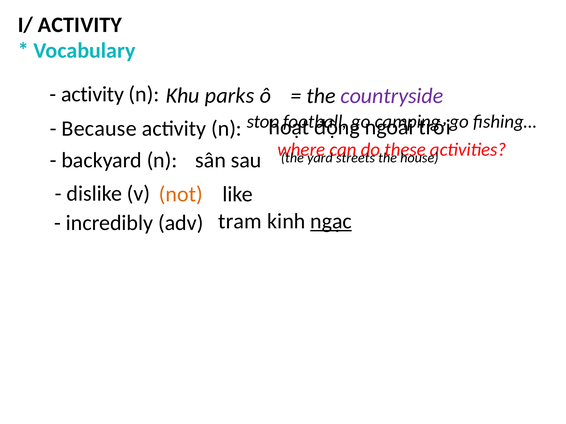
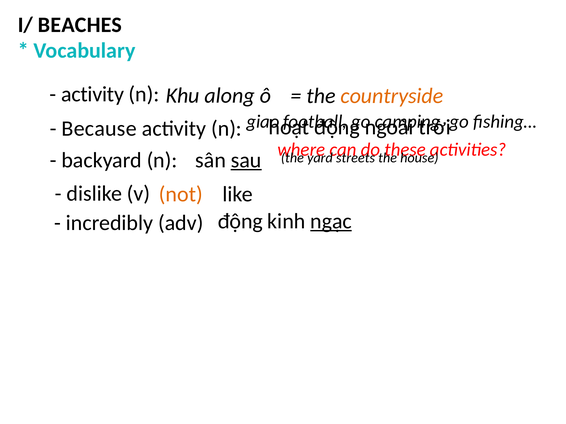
I/ ACTIVITY: ACTIVITY -> BEACHES
countryside colour: purple -> orange
parks: parks -> along
stop: stop -> giao
sau underline: none -> present
adv tram: tram -> động
